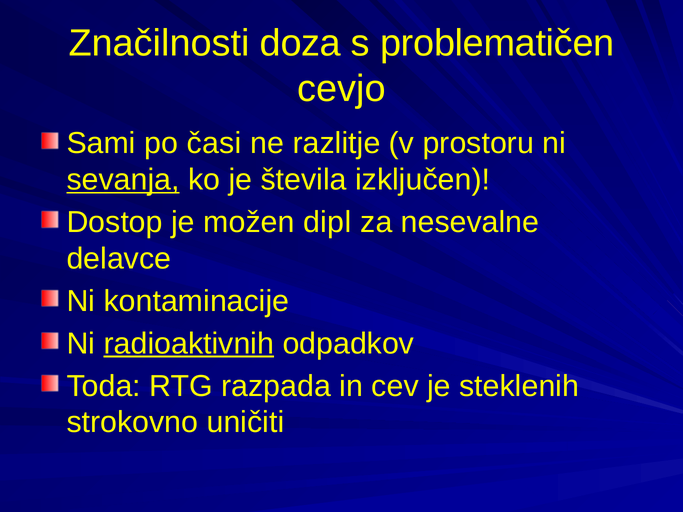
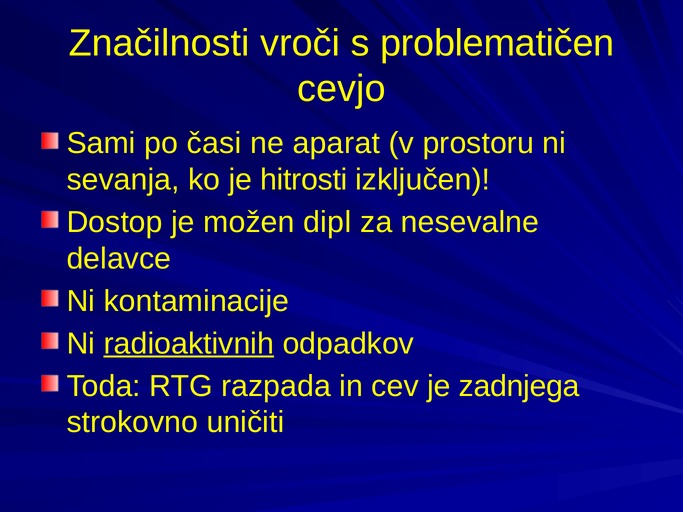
doza: doza -> vroči
razlitje: razlitje -> aparat
sevanja underline: present -> none
števila: števila -> hitrosti
steklenih: steklenih -> zadnjega
